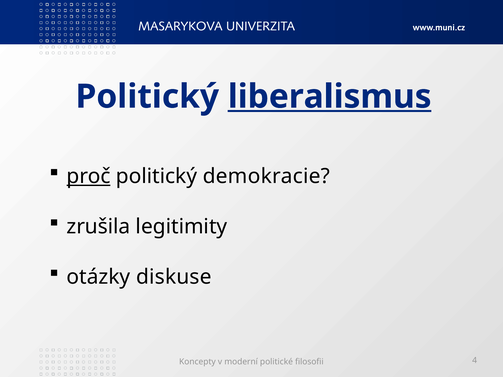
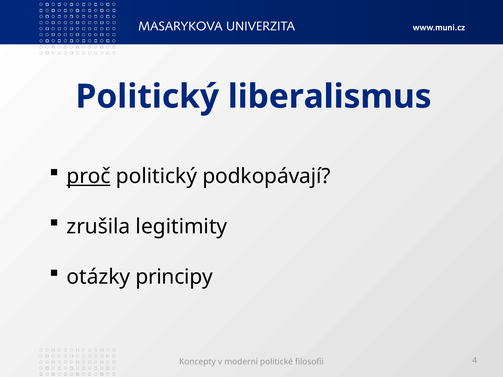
liberalismus underline: present -> none
demokracie: demokracie -> podkopávají
diskuse: diskuse -> principy
